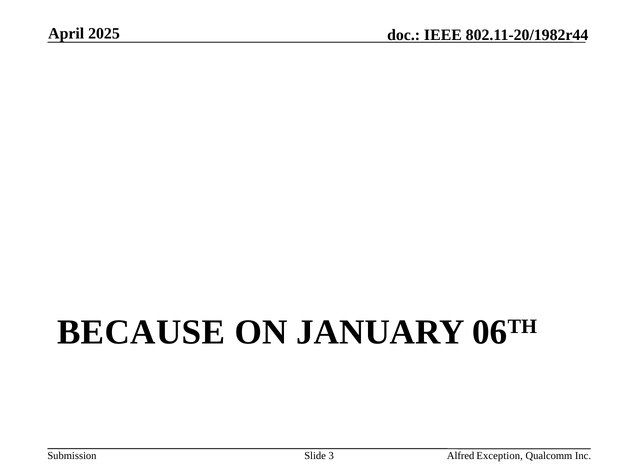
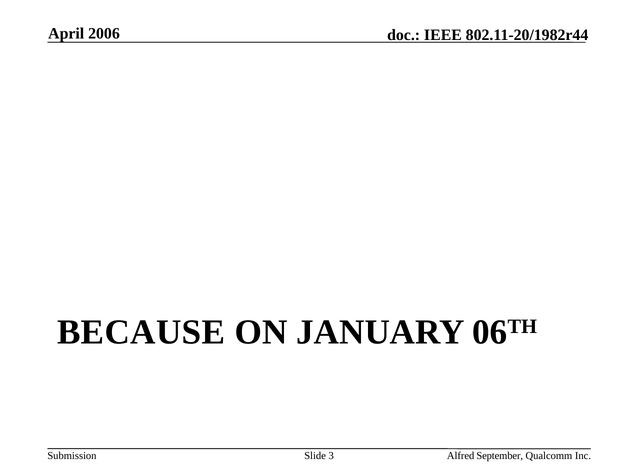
2025: 2025 -> 2006
Exception: Exception -> September
